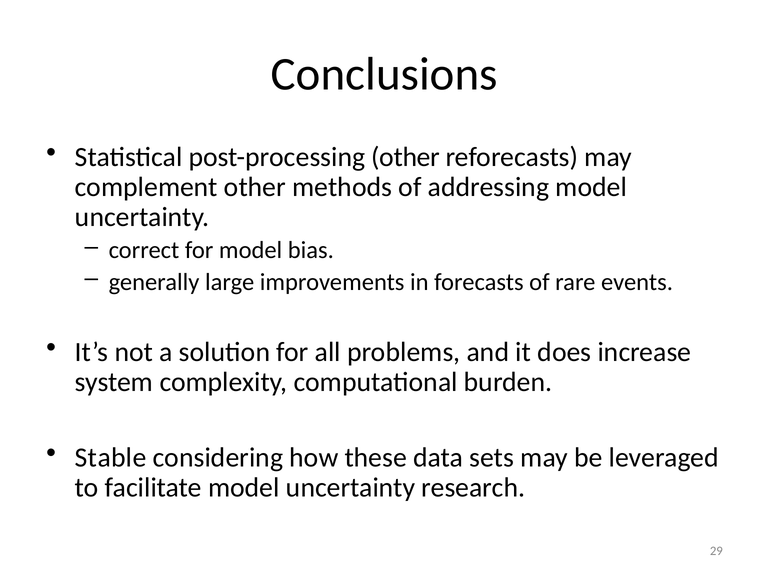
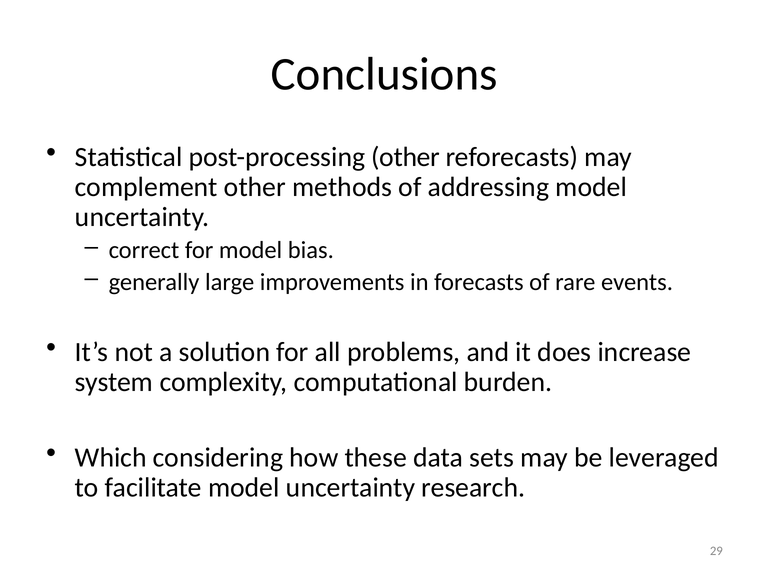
Stable: Stable -> Which
